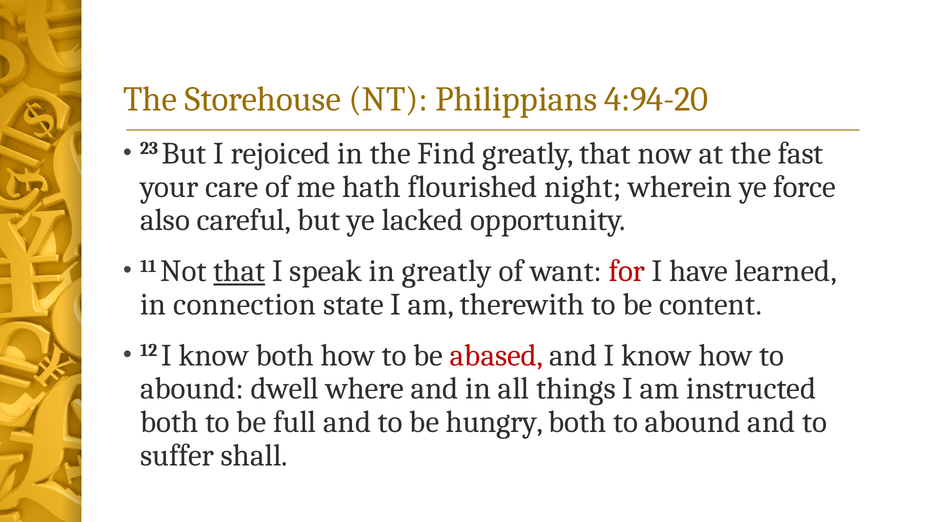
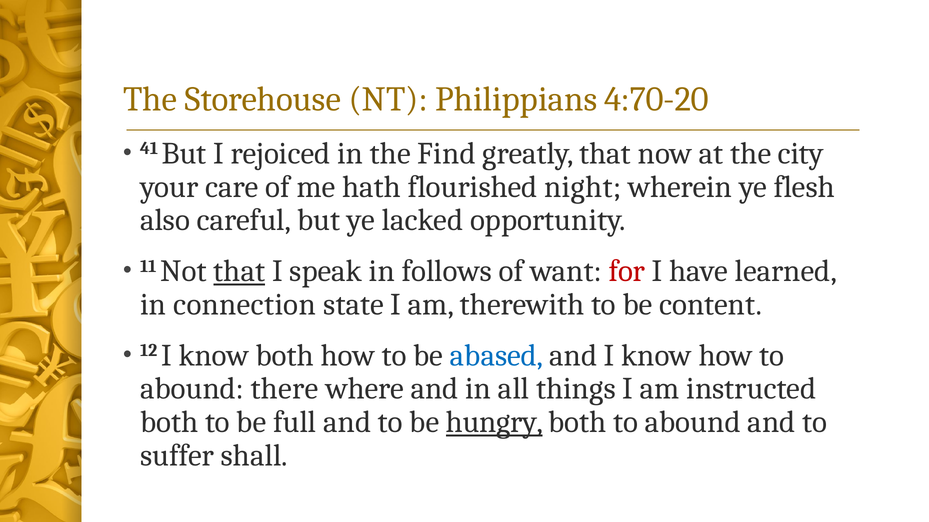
4:94-20: 4:94-20 -> 4:70-20
23: 23 -> 41
fast: fast -> city
force: force -> flesh
in greatly: greatly -> follows
abased colour: red -> blue
dwell: dwell -> there
hungry underline: none -> present
